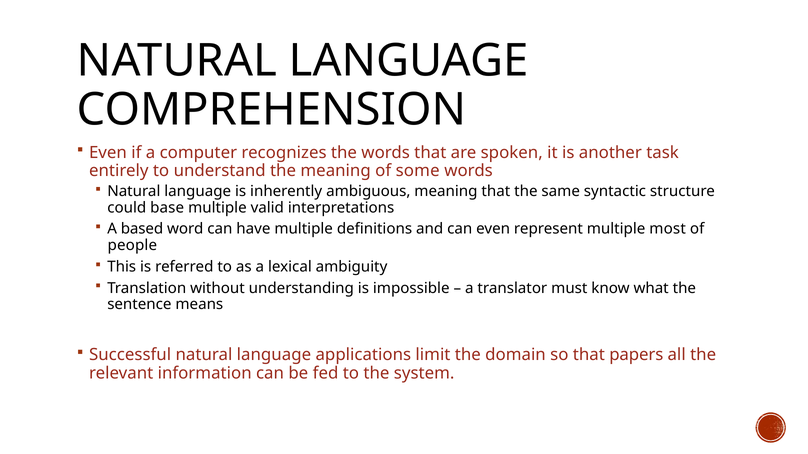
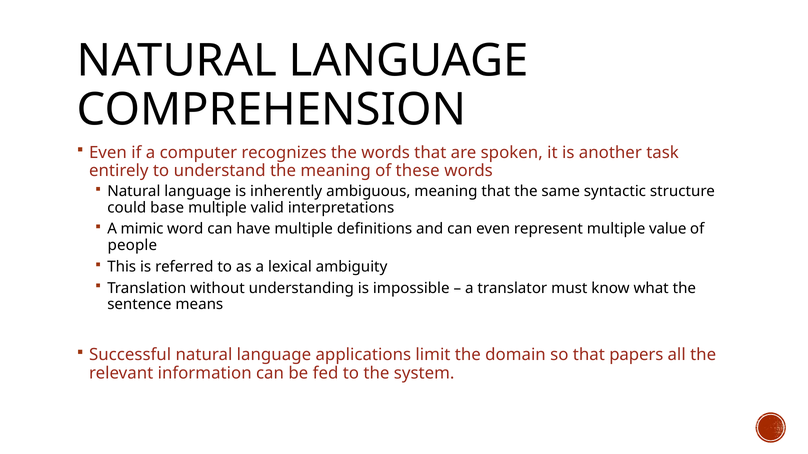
some: some -> these
based: based -> mimic
most: most -> value
